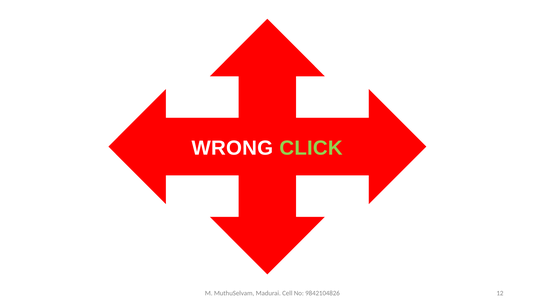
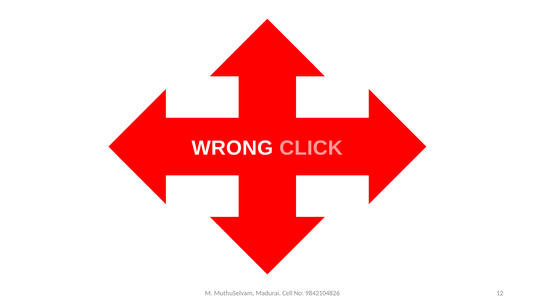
CLICK colour: light green -> pink
